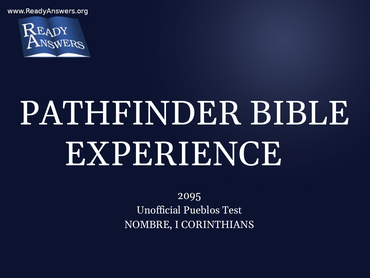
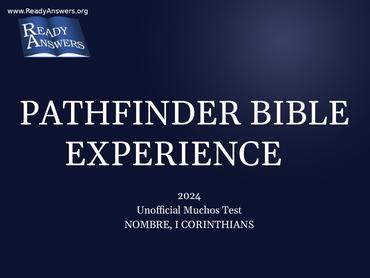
2095: 2095 -> 2024
Pueblos: Pueblos -> Muchos
